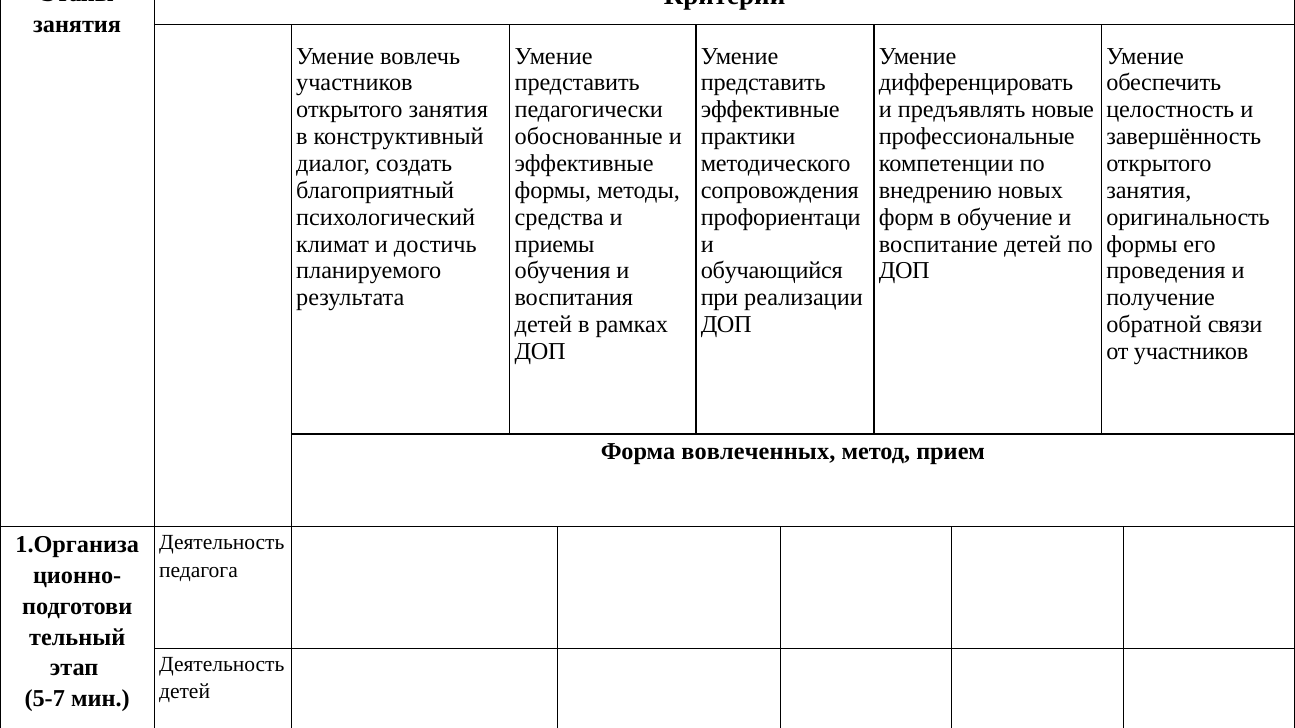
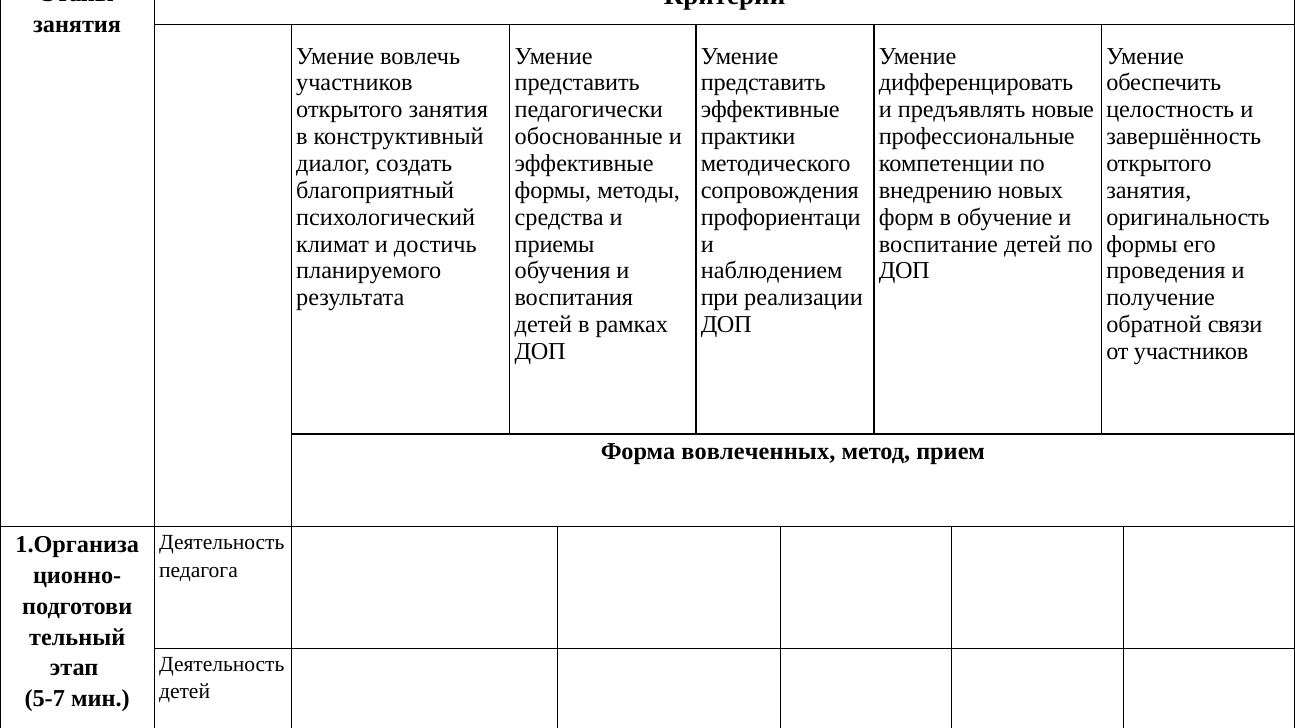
обучающийся: обучающийся -> наблюдением
